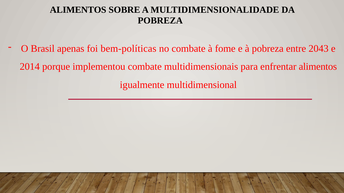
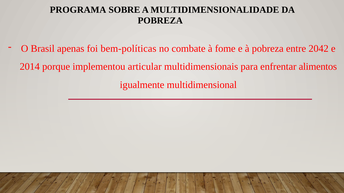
ALIMENTOS at (78, 10): ALIMENTOS -> PROGRAMA
2043: 2043 -> 2042
implementou combate: combate -> articular
